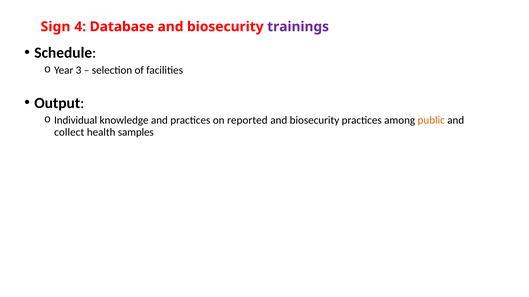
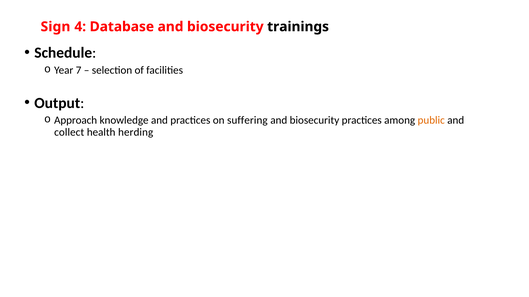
trainings colour: purple -> black
3: 3 -> 7
Individual: Individual -> Approach
reported: reported -> suffering
samples: samples -> herding
